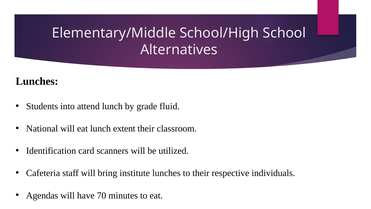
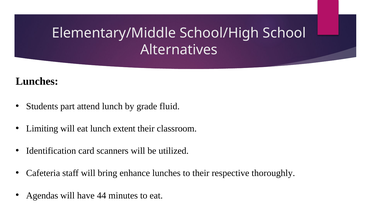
into: into -> part
National: National -> Limiting
institute: institute -> enhance
individuals: individuals -> thoroughly
70: 70 -> 44
